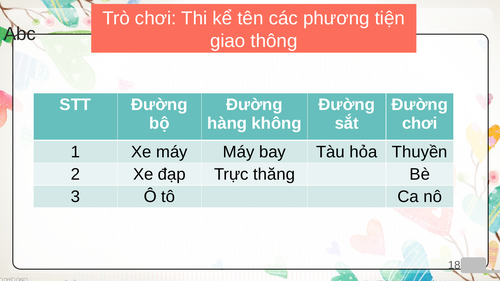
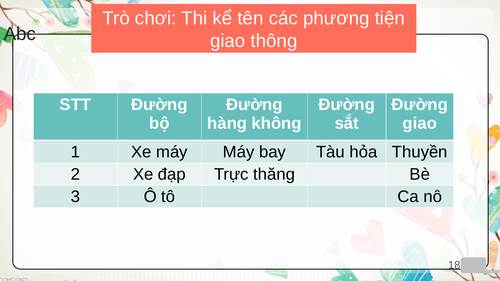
chơi at (420, 123): chơi -> giao
